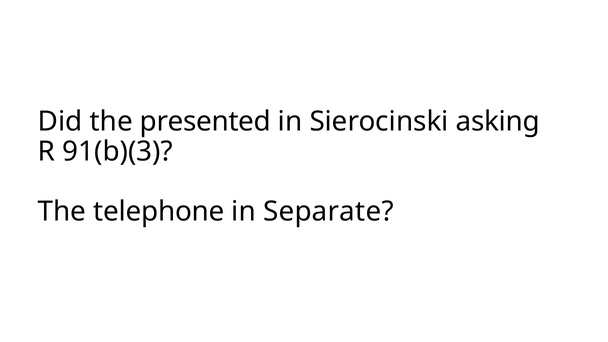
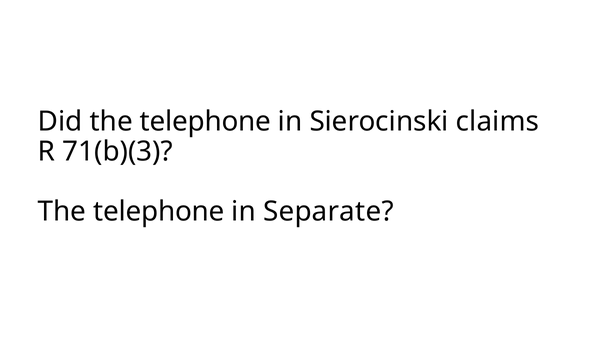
Did the presented: presented -> telephone
asking: asking -> claims
91(b)(3: 91(b)(3 -> 71(b)(3
